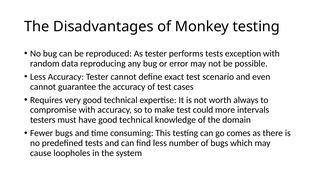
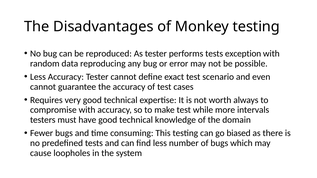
could: could -> while
comes: comes -> biased
